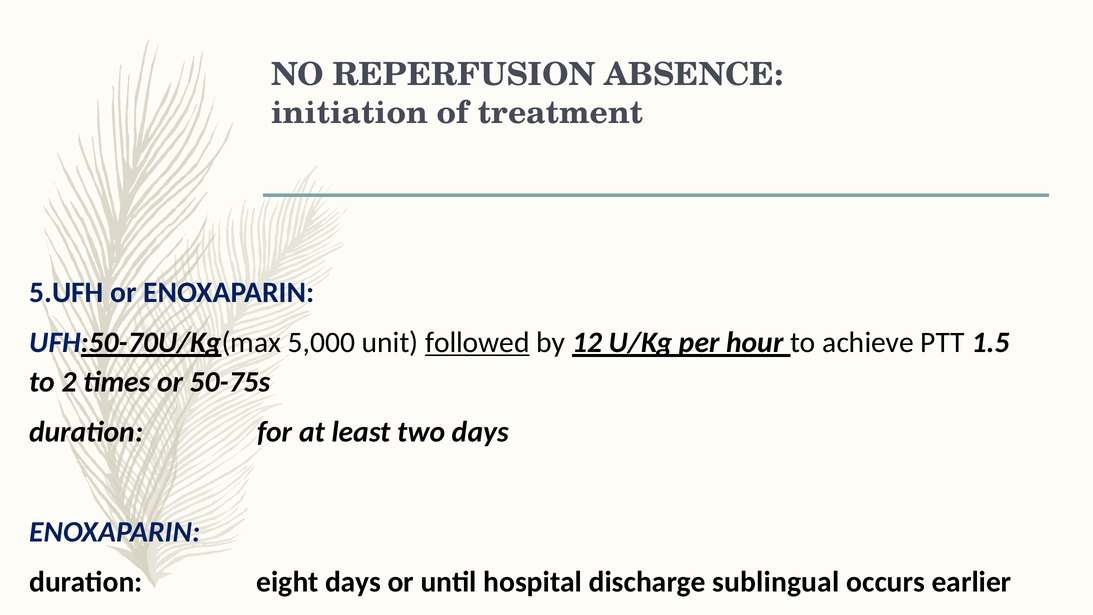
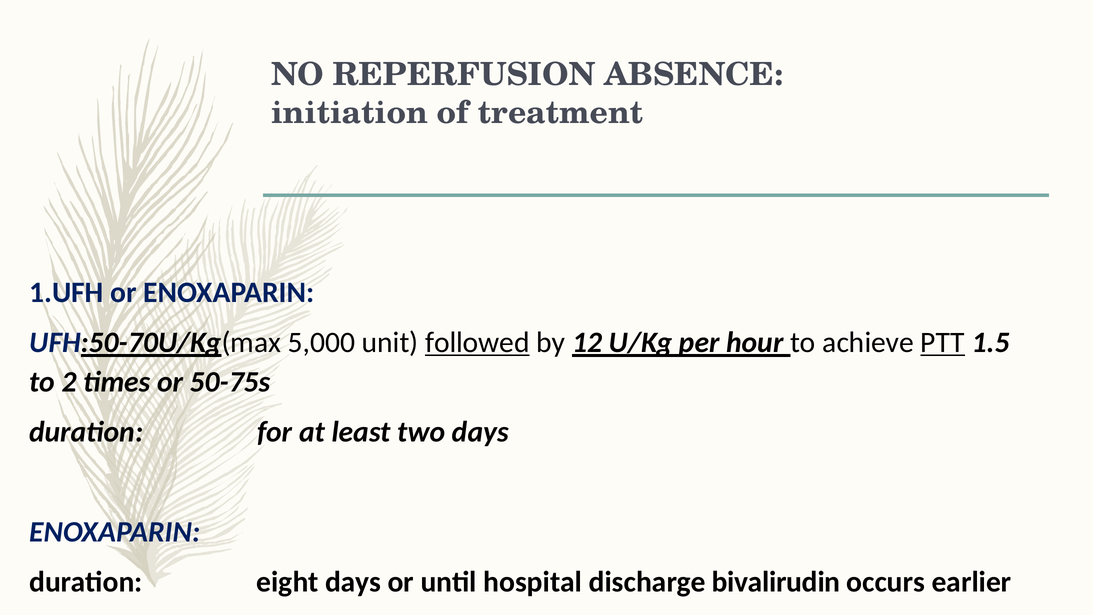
5.UFH: 5.UFH -> 1.UFH
PTT underline: none -> present
sublingual: sublingual -> bivalirudin
